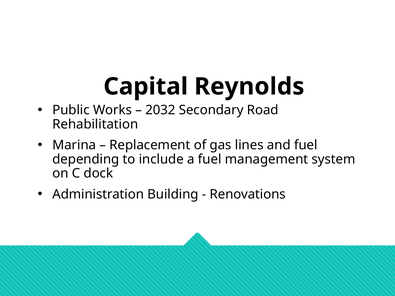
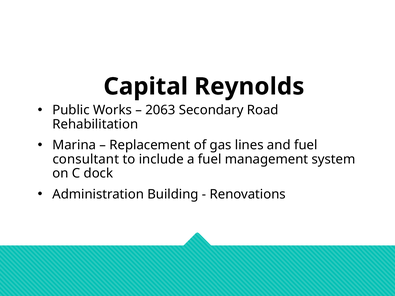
2032: 2032 -> 2063
depending: depending -> consultant
